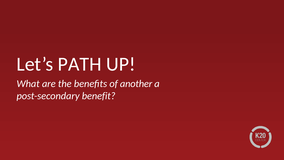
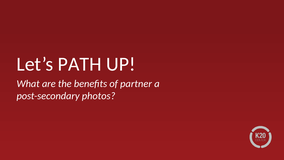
another: another -> partner
benefit: benefit -> photos
